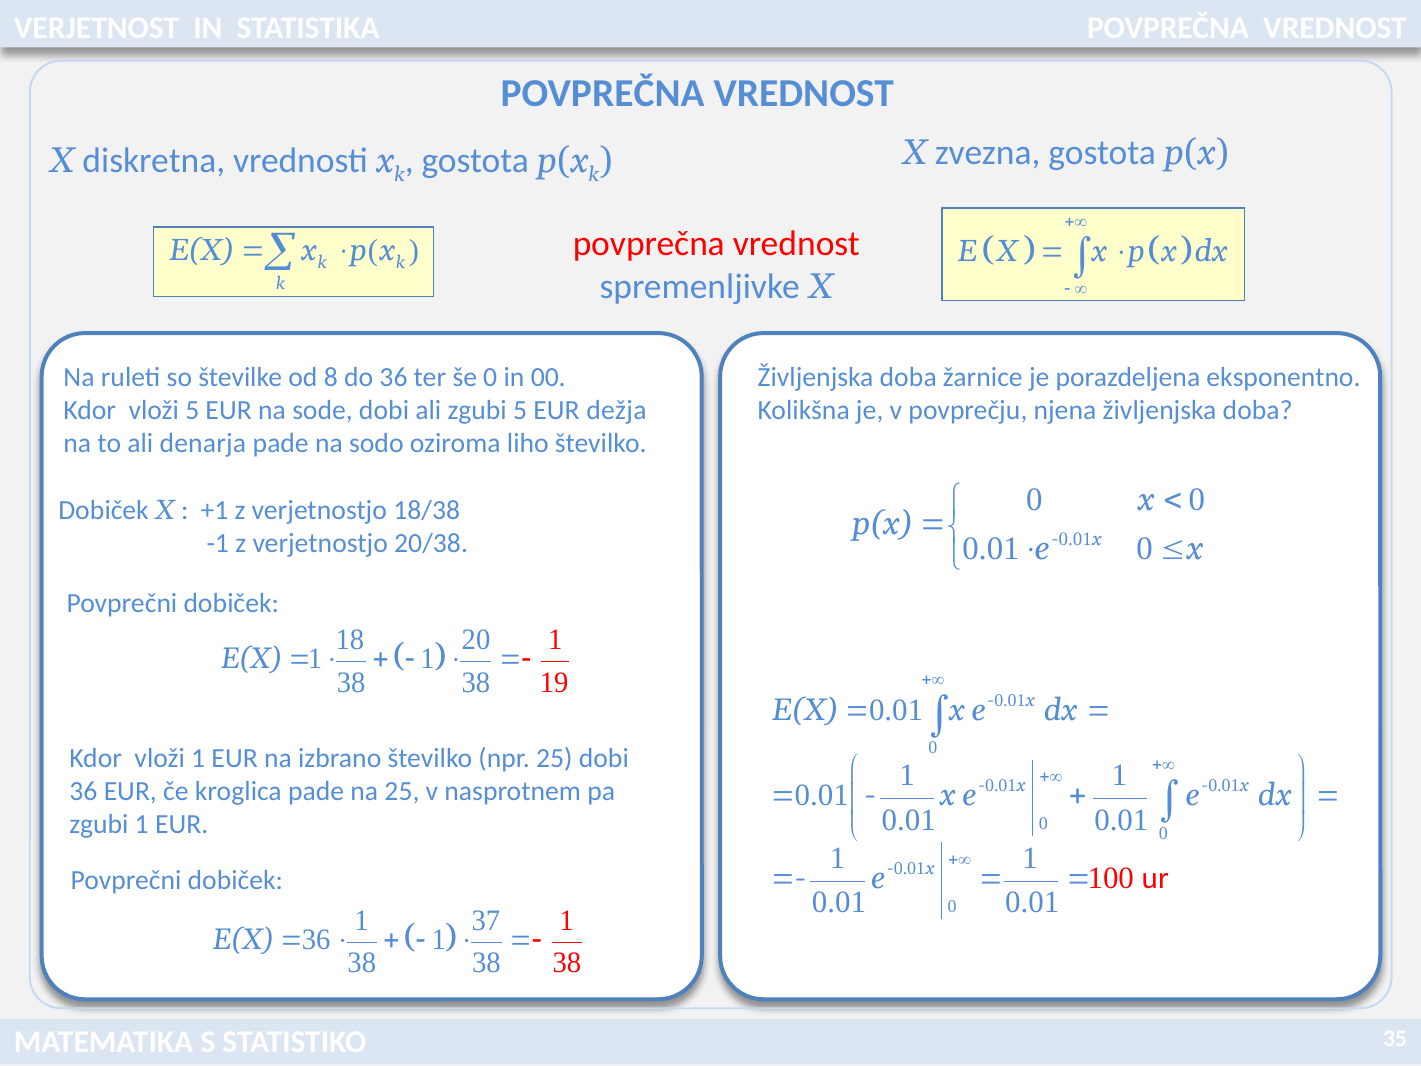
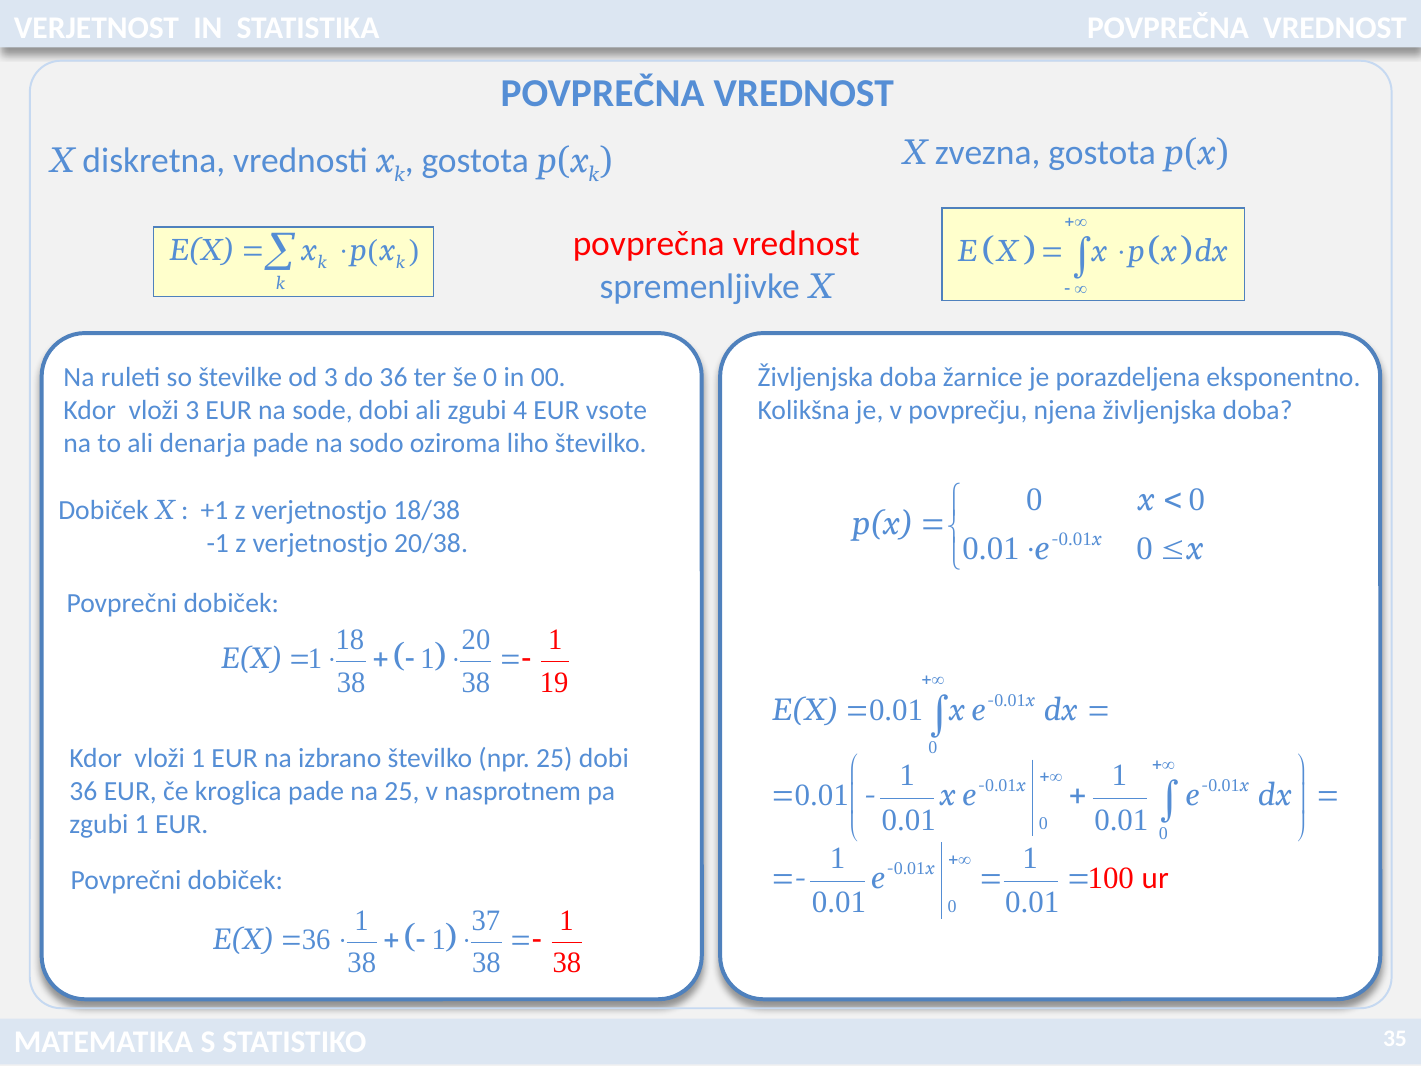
od 8: 8 -> 3
vloži 5: 5 -> 3
zgubi 5: 5 -> 4
dežja: dežja -> vsote
